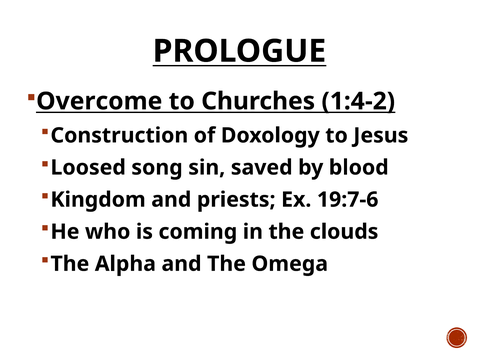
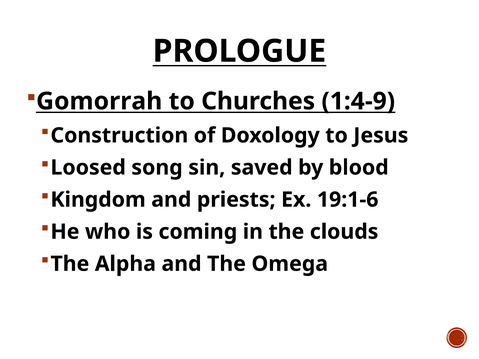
Overcome: Overcome -> Gomorrah
1:4-2: 1:4-2 -> 1:4-9
19:7-6: 19:7-6 -> 19:1-6
